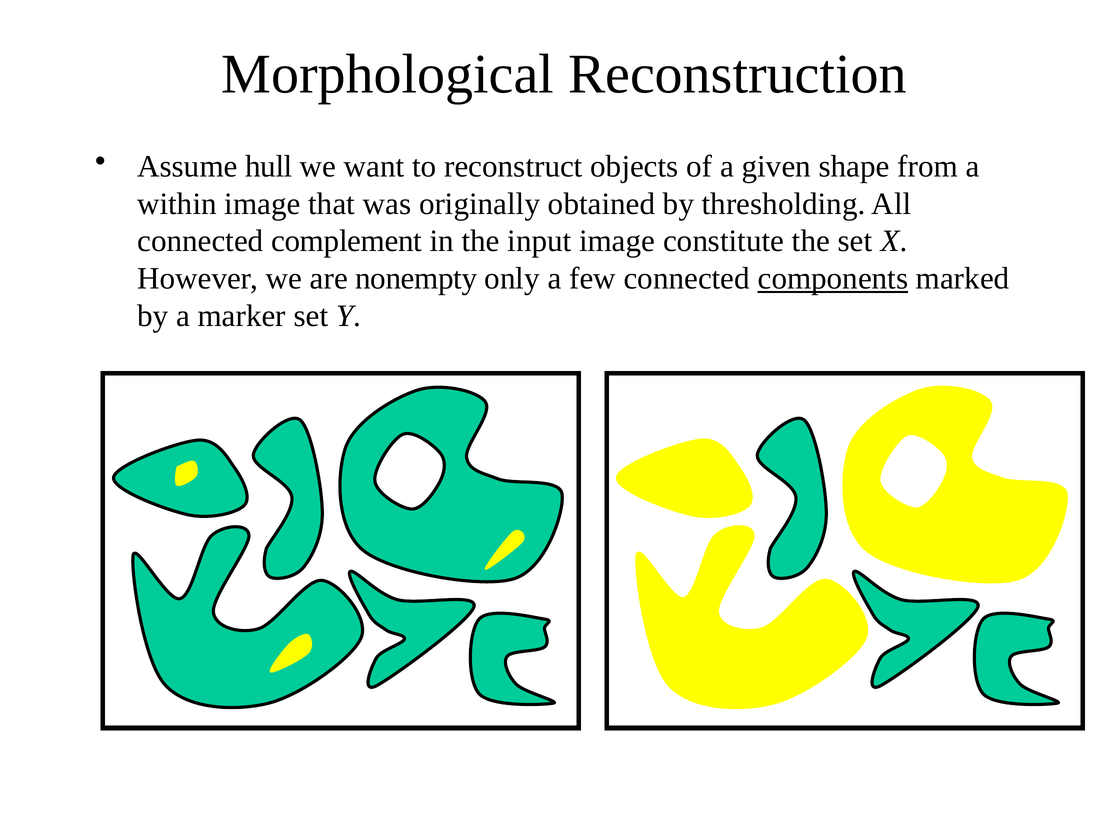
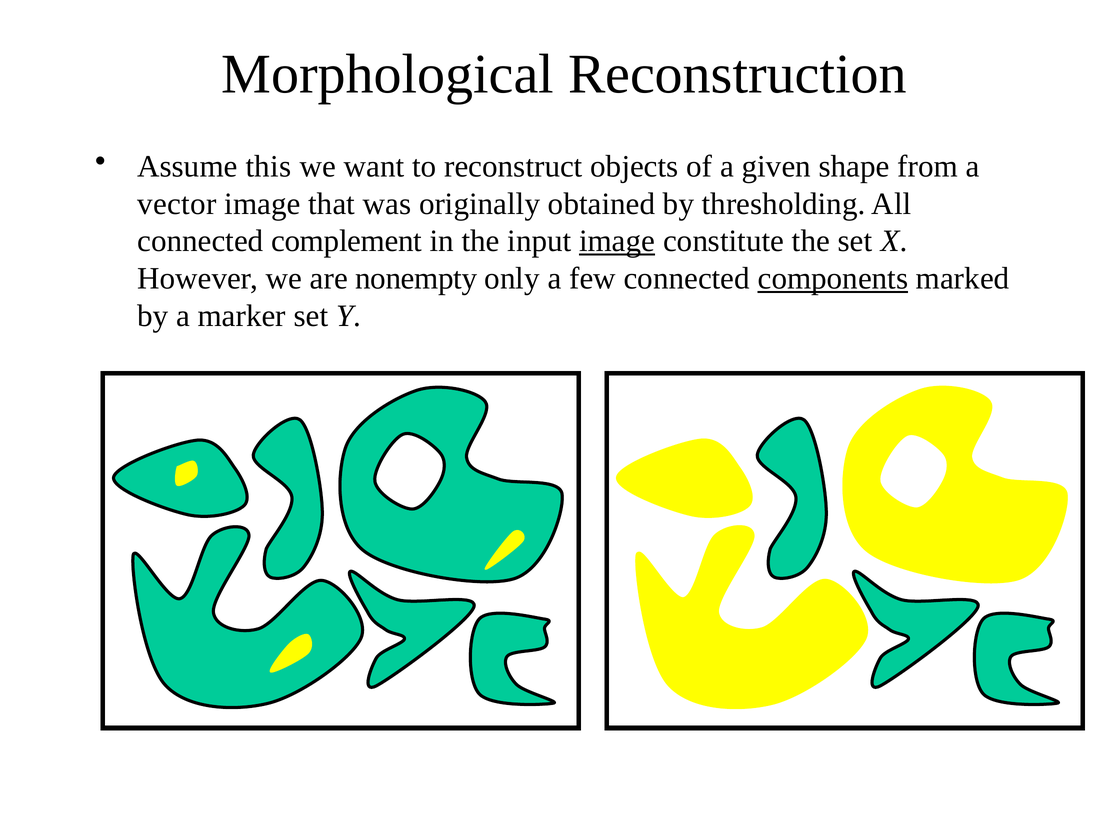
hull: hull -> this
within: within -> vector
image at (617, 241) underline: none -> present
